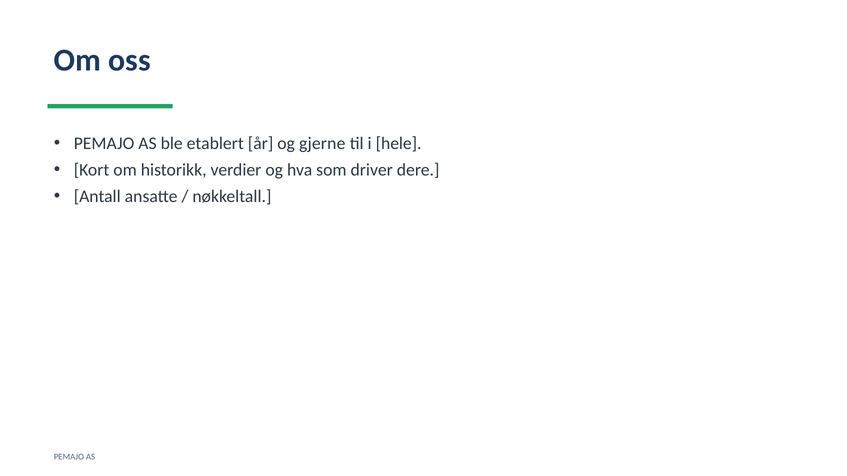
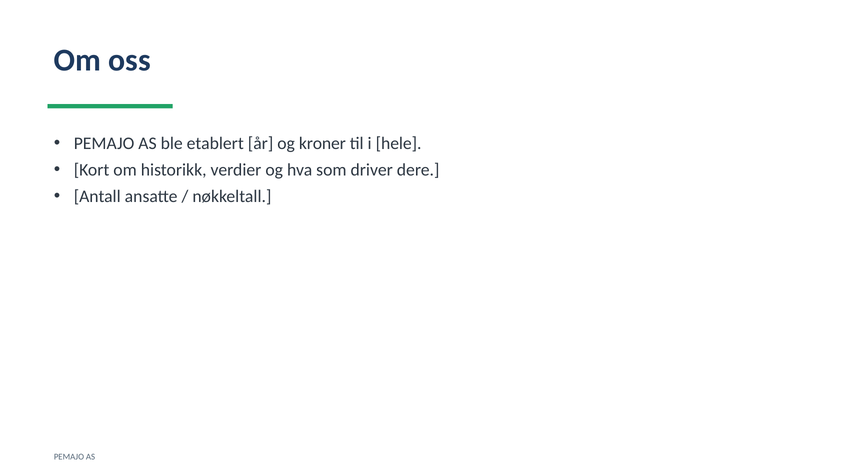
gjerne: gjerne -> kroner
